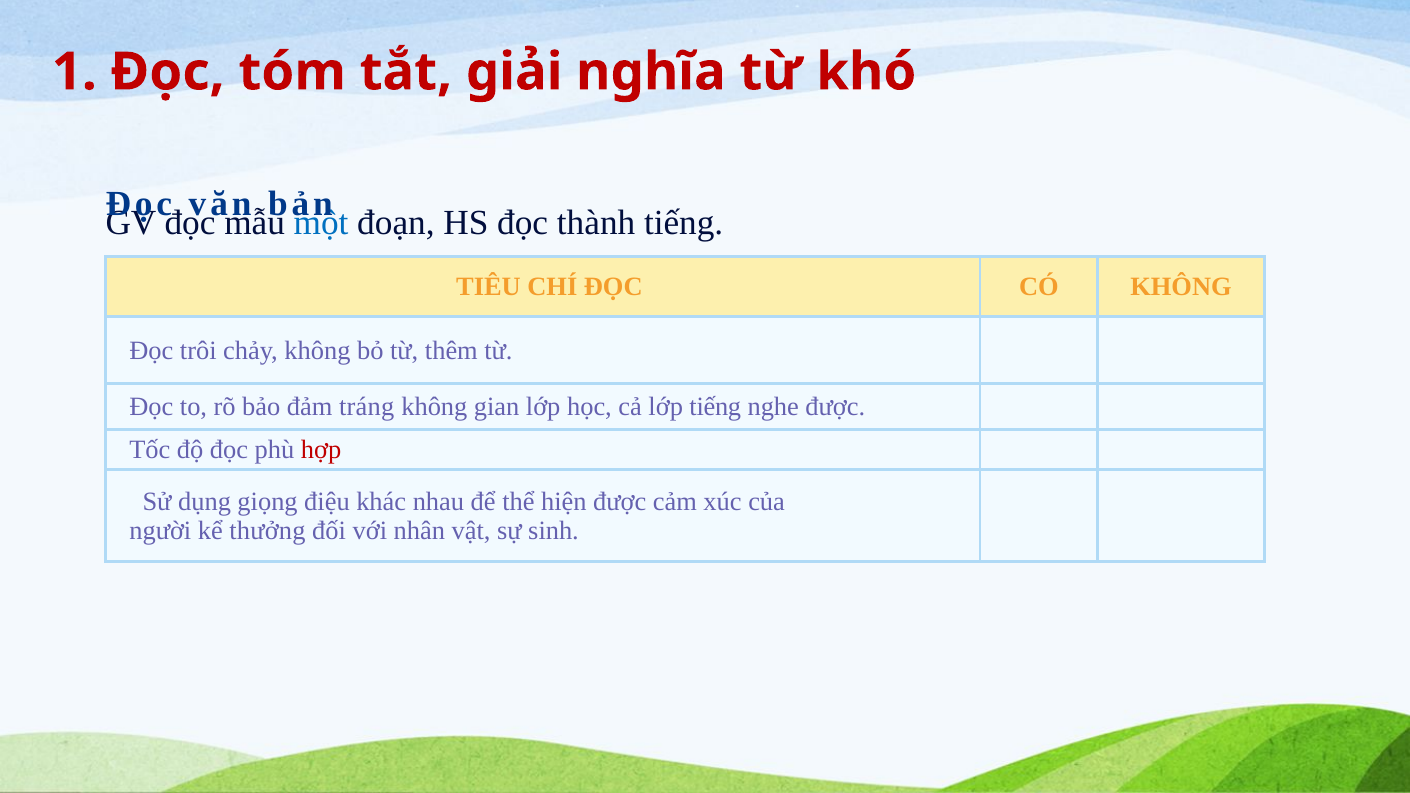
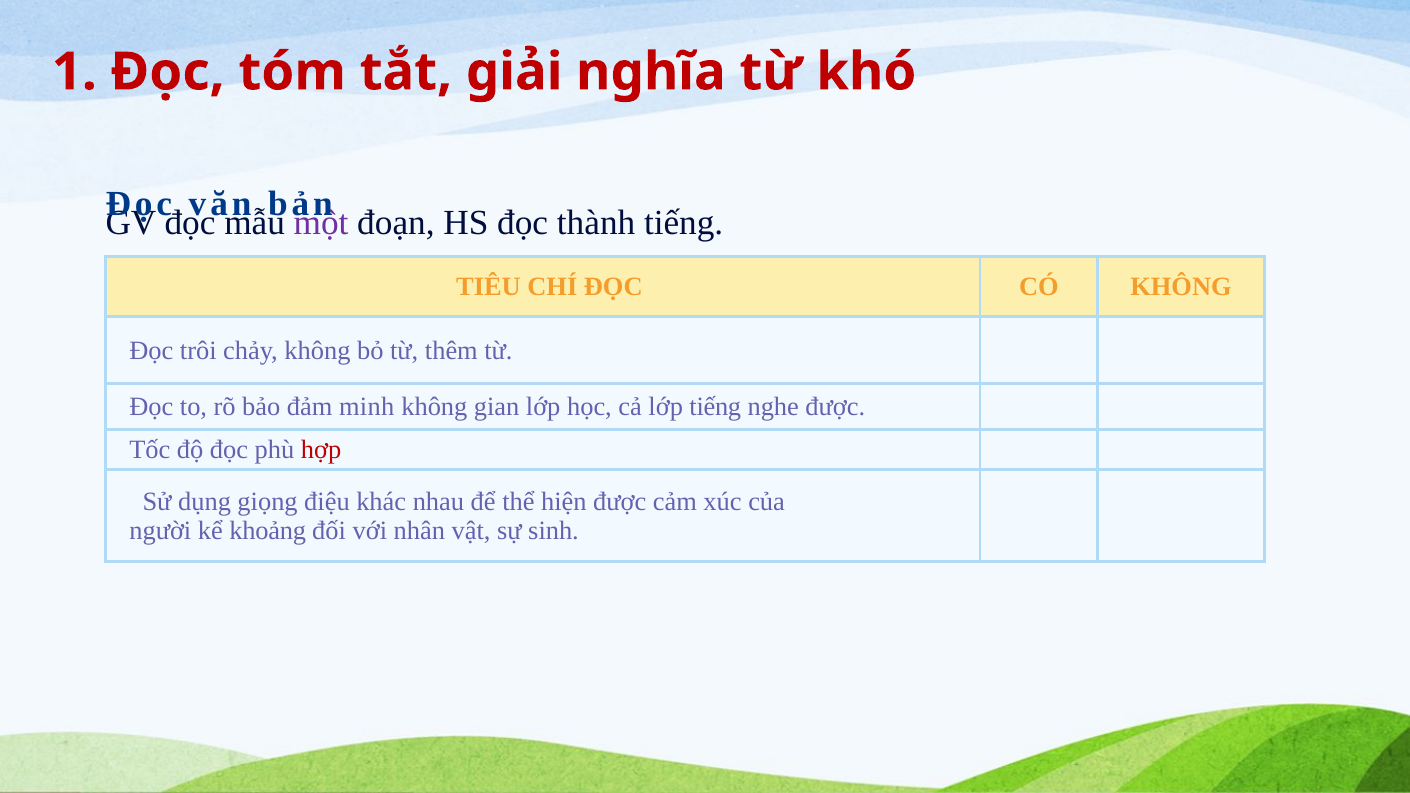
một colour: blue -> purple
tráng: tráng -> minh
thưởng: thưởng -> khoảng
